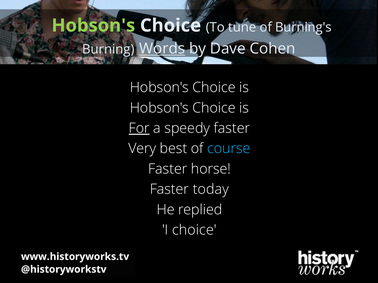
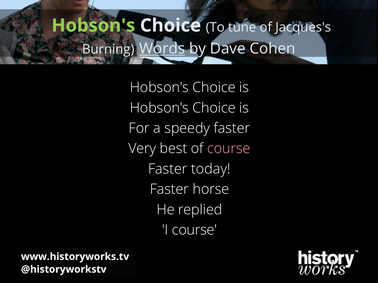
Burning's: Burning's -> Jacques's
For underline: present -> none
course at (229, 149) colour: light blue -> pink
horse: horse -> today
today: today -> horse
I choice: choice -> course
